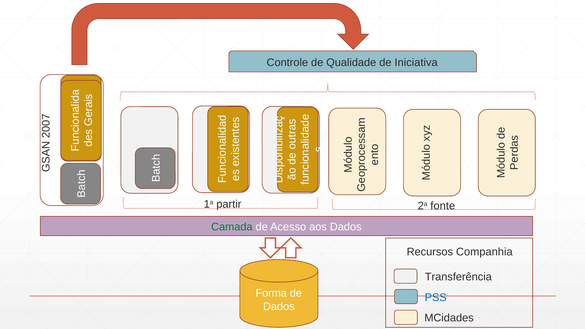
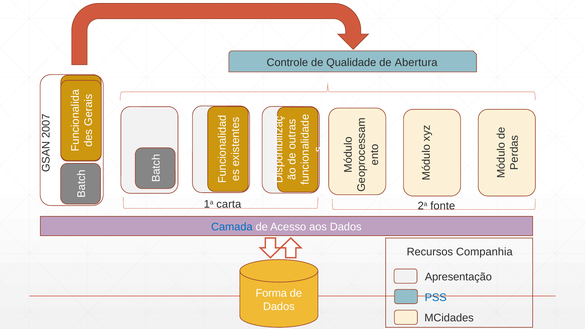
Iniciativa: Iniciativa -> Abertura
partir: partir -> carta
Camada colour: green -> blue
Transferência: Transferência -> Apresentação
